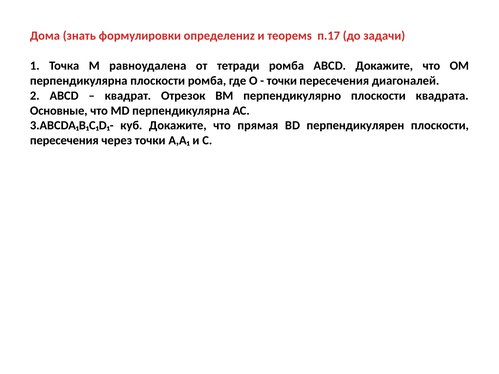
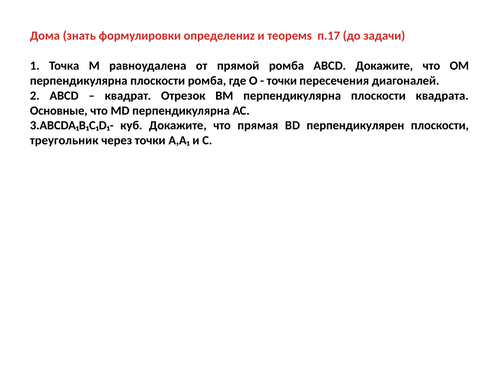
тетради: тетради -> прямой
ВМ перпендикулярно: перпендикулярно -> перпендикулярна
пересечения at (64, 141): пересечения -> треугольник
